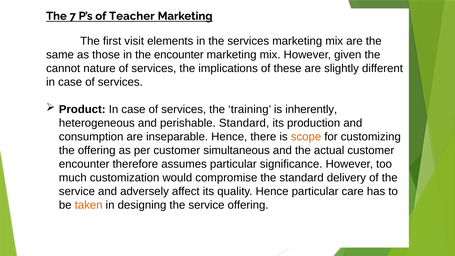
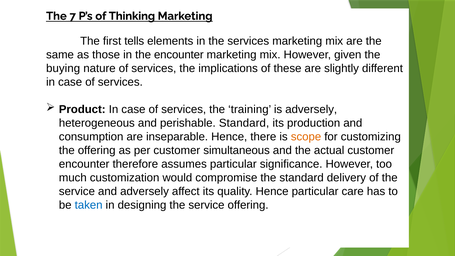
Teacher: Teacher -> Thinking
visit: visit -> tells
cannot: cannot -> buying
is inherently: inherently -> adversely
taken colour: orange -> blue
